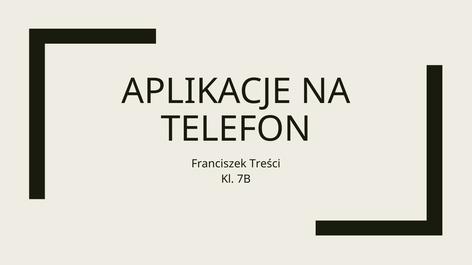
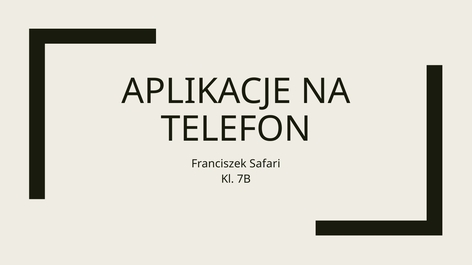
Treści: Treści -> Safari
